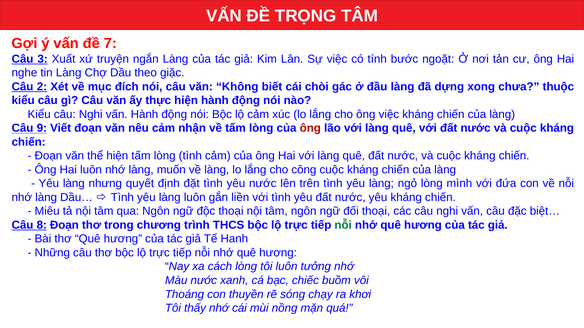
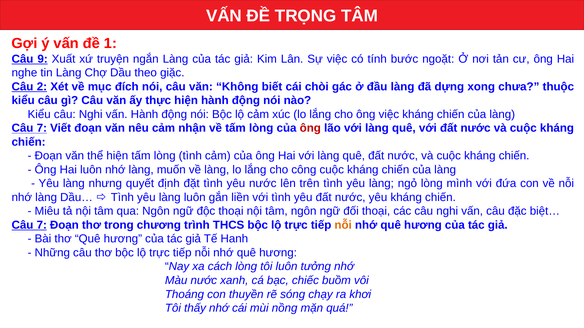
7: 7 -> 1
3: 3 -> 9
9 at (42, 128): 9 -> 7
8 at (42, 225): 8 -> 7
nỗi at (343, 225) colour: green -> orange
